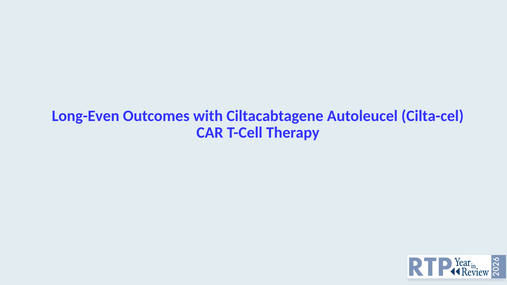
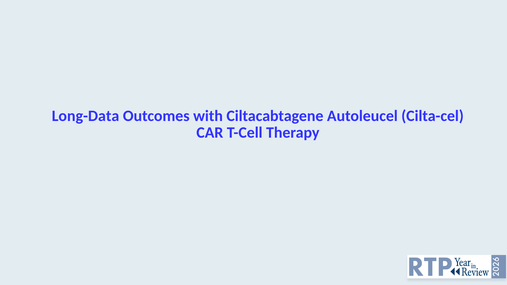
Long-Even: Long-Even -> Long-Data
